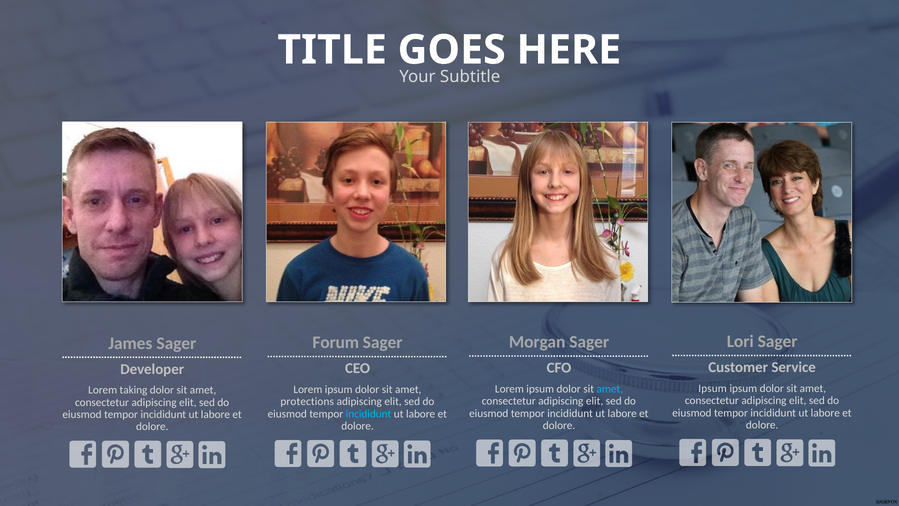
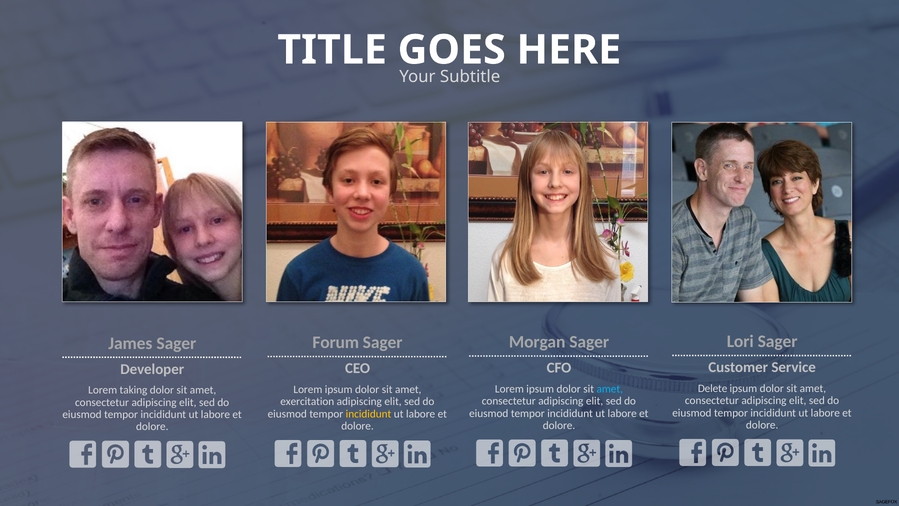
Ipsum at (713, 388): Ipsum -> Delete
protections: protections -> exercitation
incididunt at (369, 414) colour: light blue -> yellow
